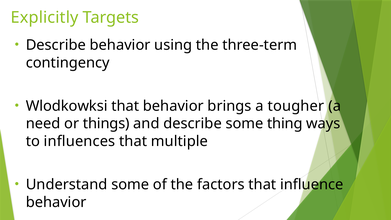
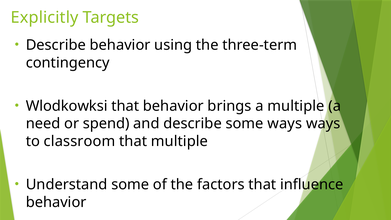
a tougher: tougher -> multiple
things: things -> spend
some thing: thing -> ways
influences: influences -> classroom
